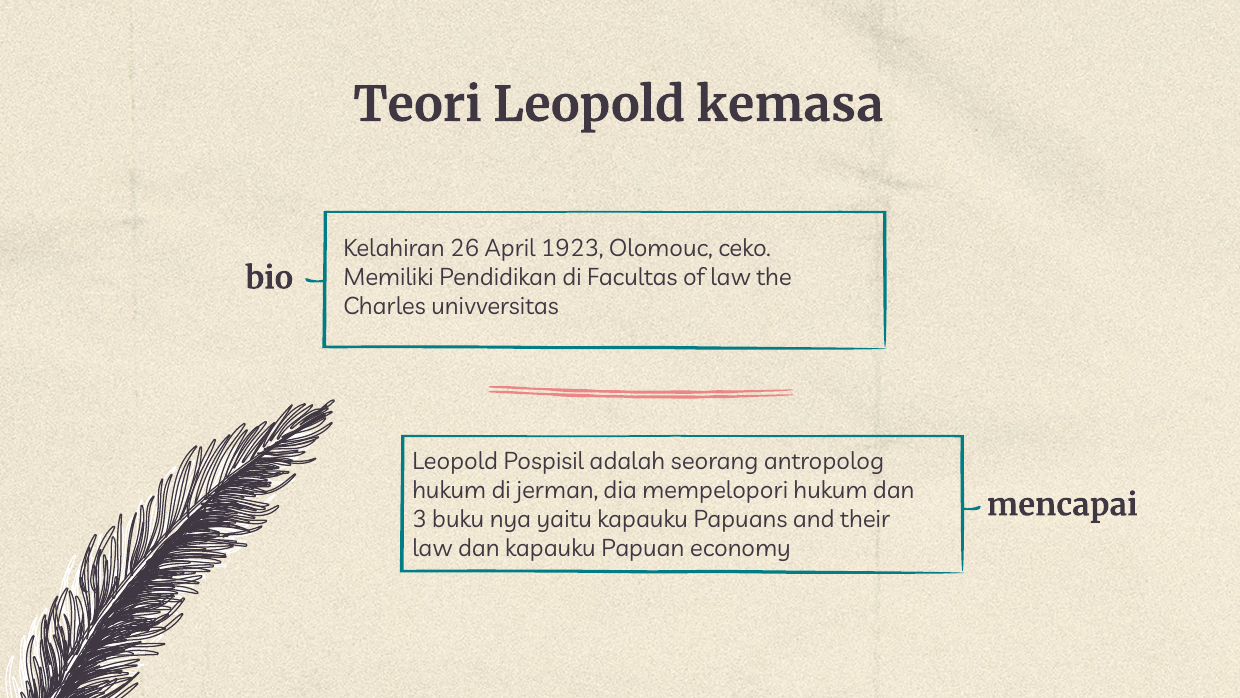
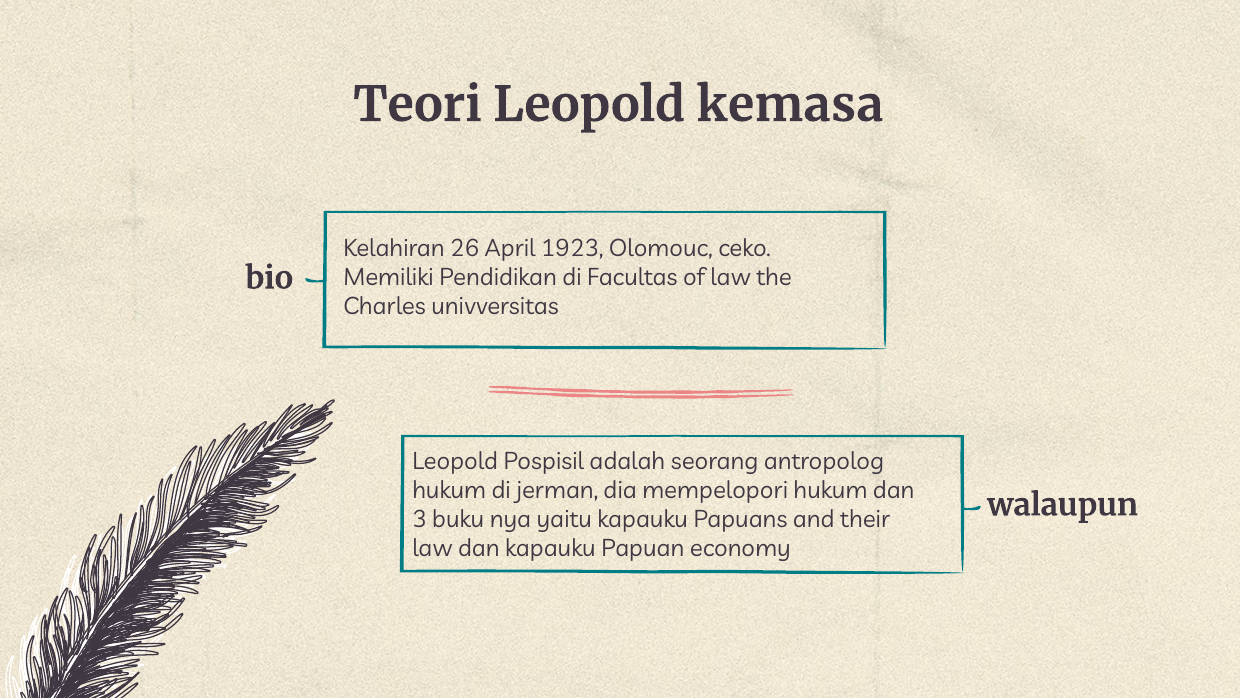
mencapai: mencapai -> walaupun
